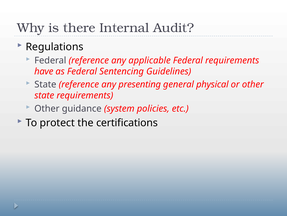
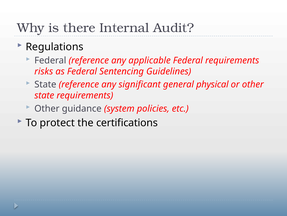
have: have -> risks
presenting: presenting -> significant
